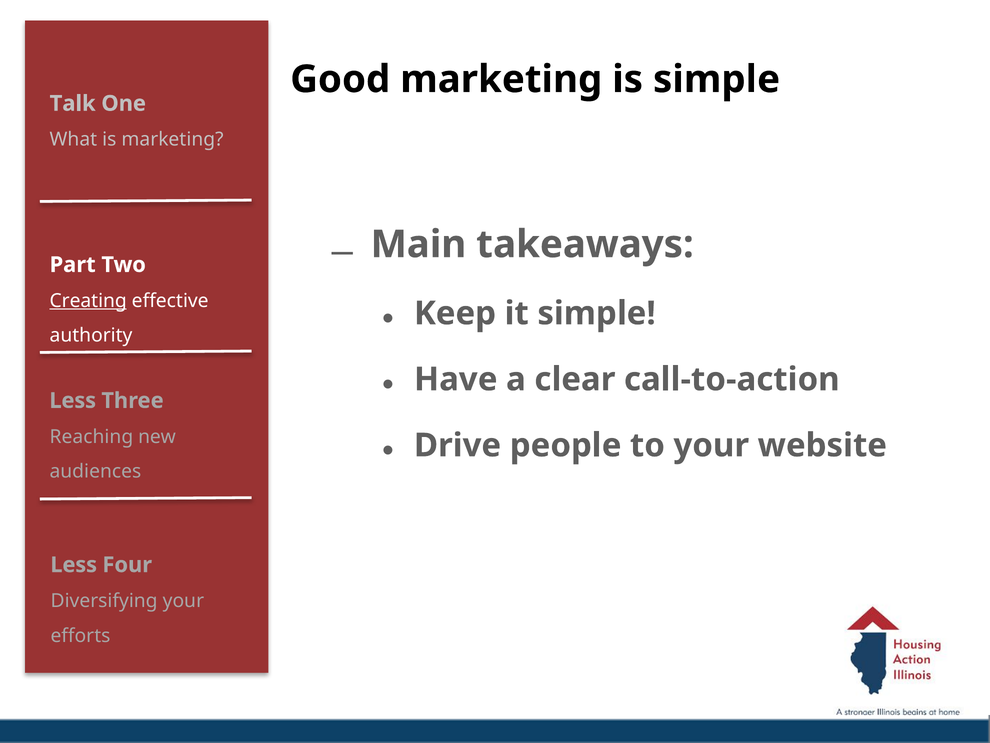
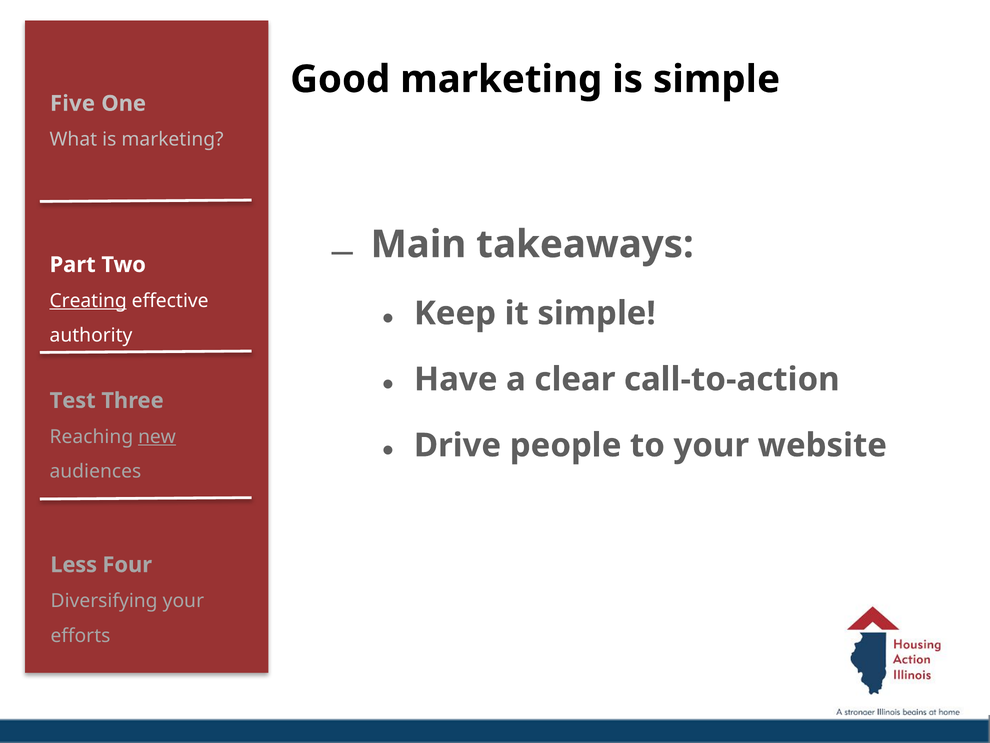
Talk: Talk -> Five
Less at (73, 400): Less -> Test
new underline: none -> present
